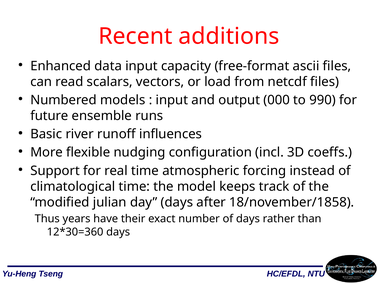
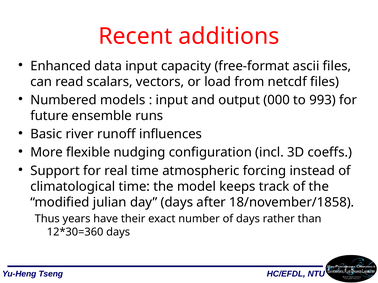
990: 990 -> 993
